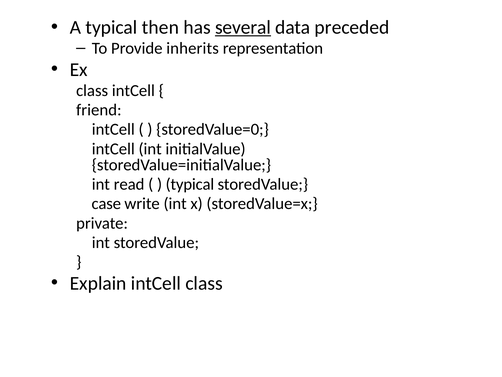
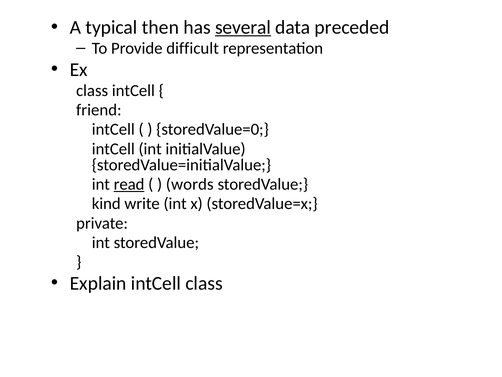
inherits: inherits -> difficult
read underline: none -> present
typical at (190, 184): typical -> words
case: case -> kind
